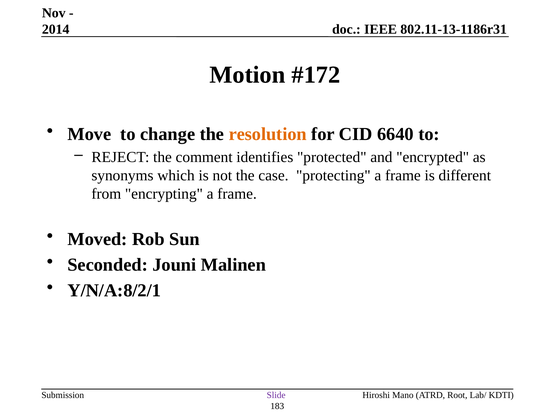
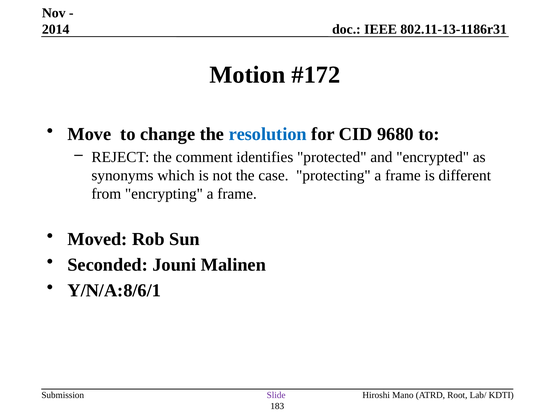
resolution colour: orange -> blue
6640: 6640 -> 9680
Y/N/A:8/2/1: Y/N/A:8/2/1 -> Y/N/A:8/6/1
